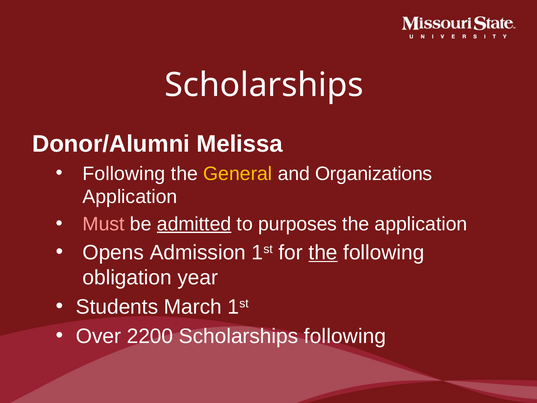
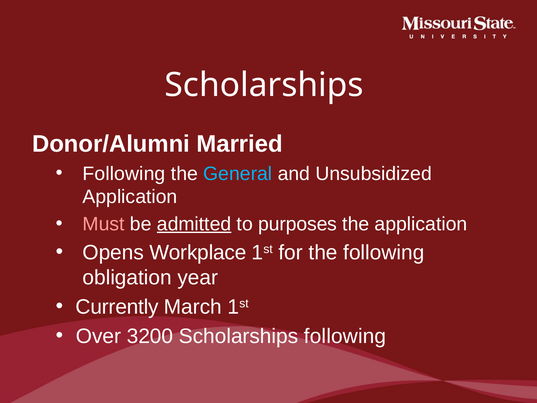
Melissa: Melissa -> Married
General colour: yellow -> light blue
Organizations: Organizations -> Unsubsidized
Admission: Admission -> Workplace
the at (323, 252) underline: present -> none
Students: Students -> Currently
2200: 2200 -> 3200
